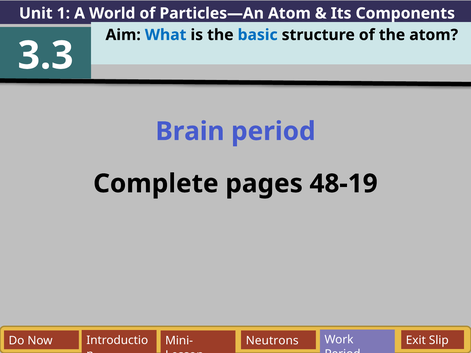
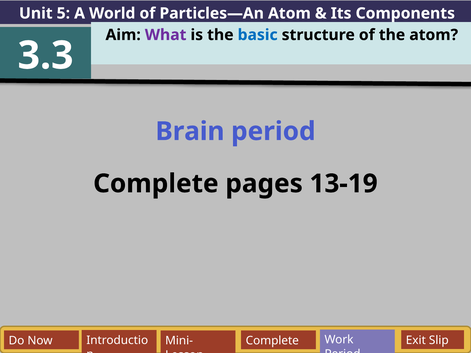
1: 1 -> 5
What colour: blue -> purple
48-19: 48-19 -> 13-19
Neutrons at (272, 341): Neutrons -> Complete
